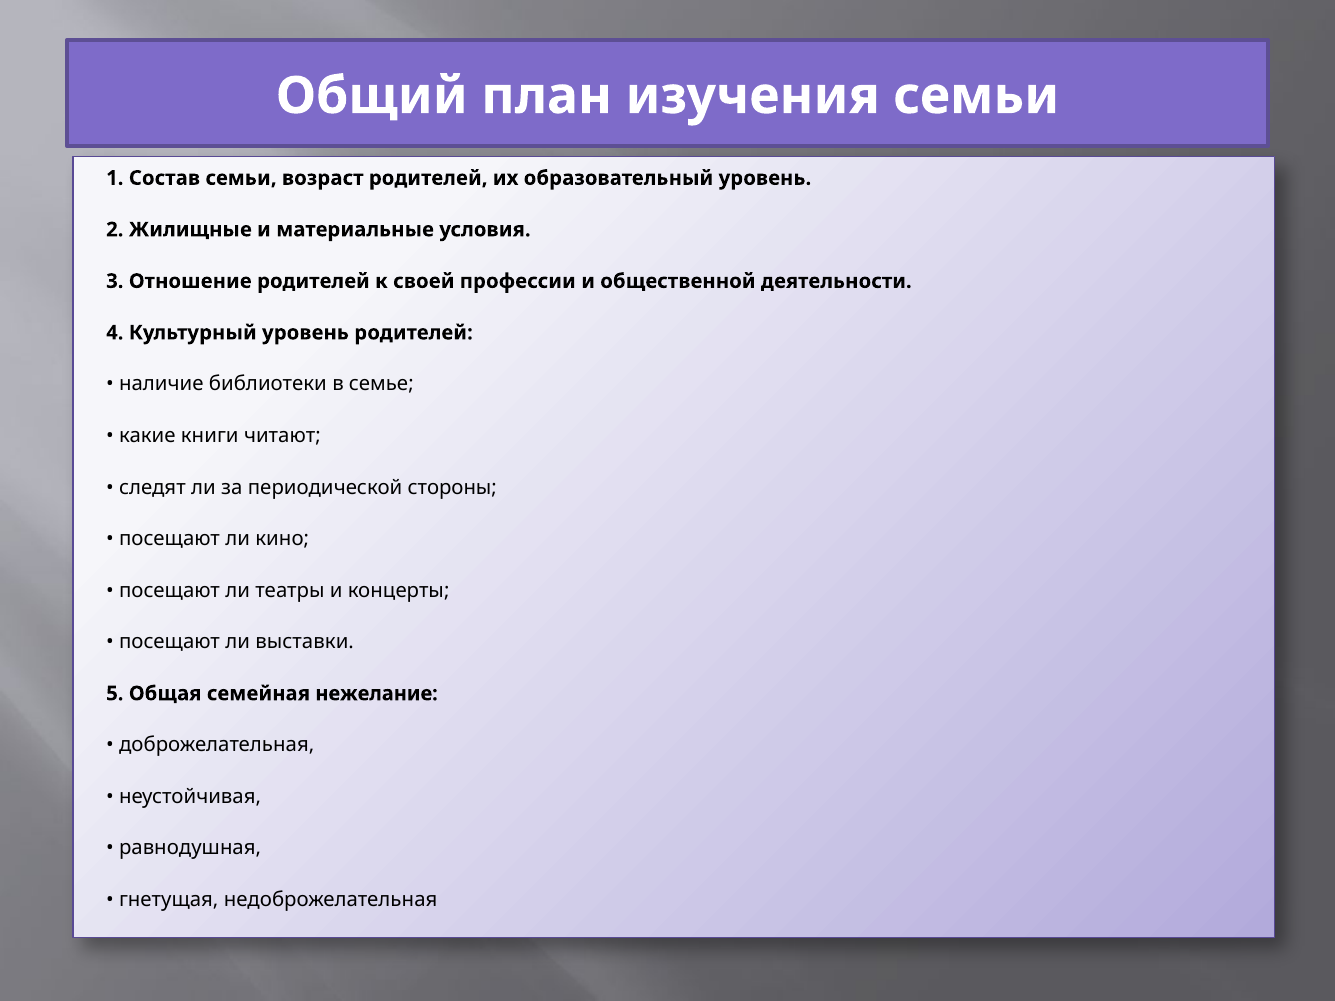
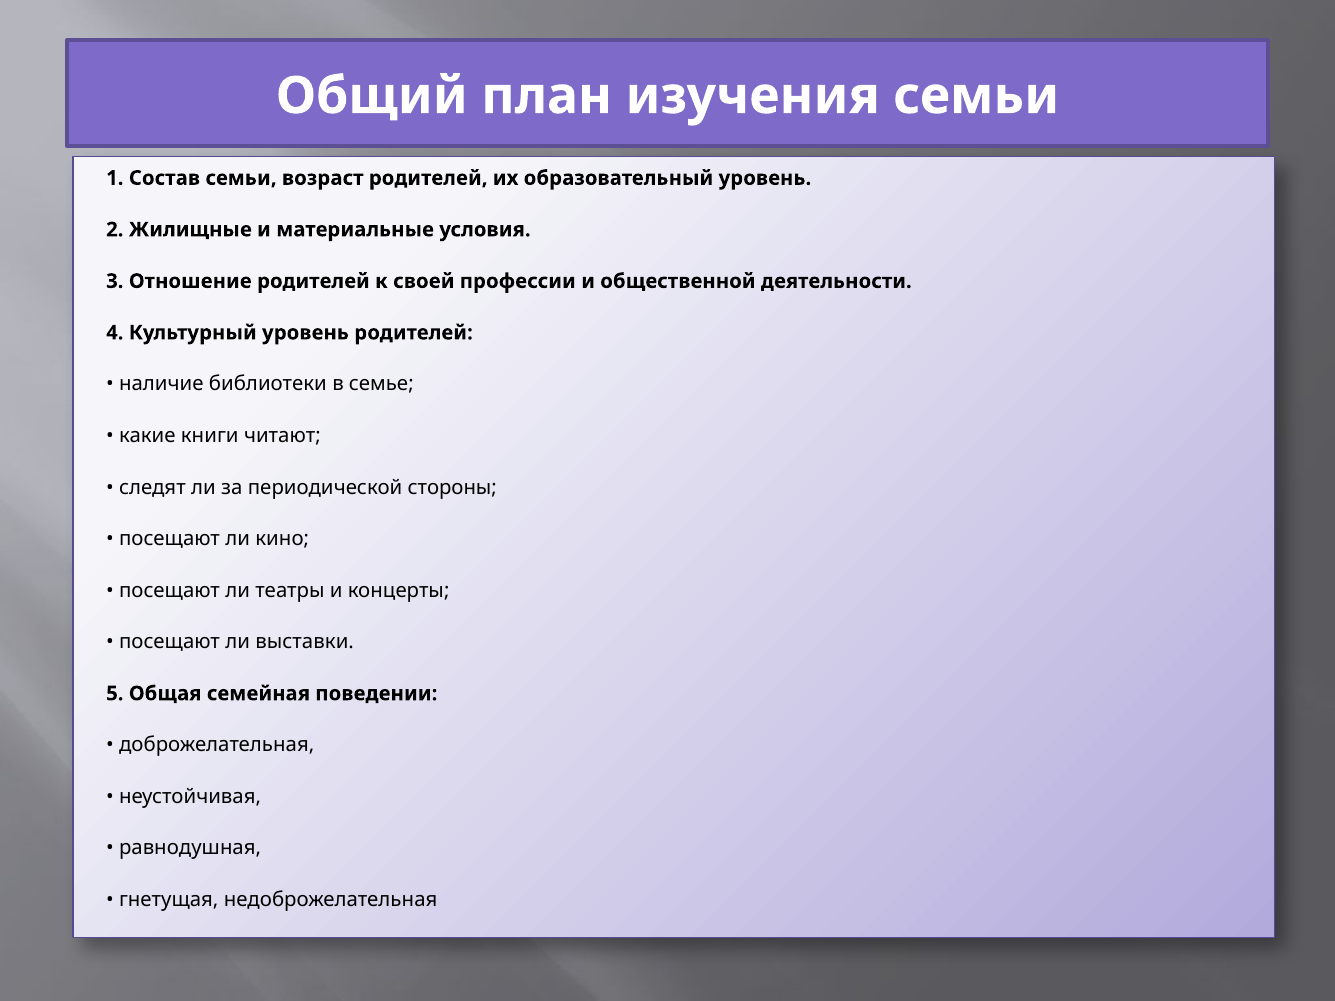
нежелание: нежелание -> поведении
